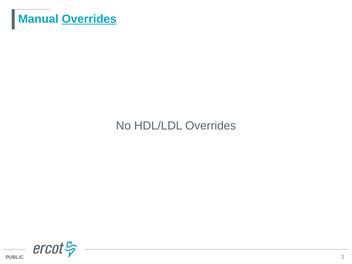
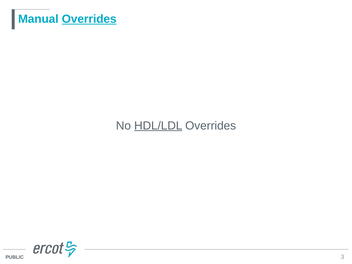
HDL/LDL underline: none -> present
